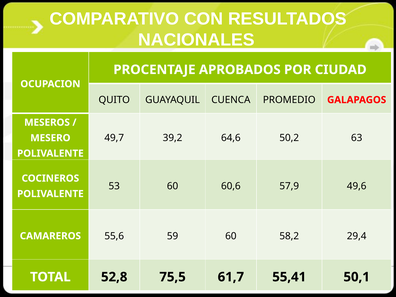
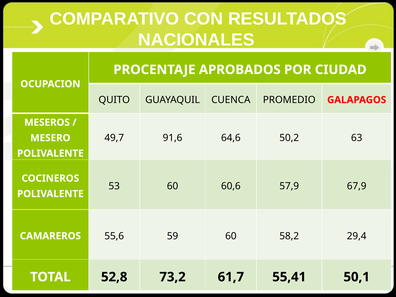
39,2: 39,2 -> 91,6
49,6: 49,6 -> 67,9
75,5: 75,5 -> 73,2
